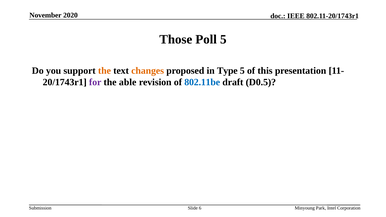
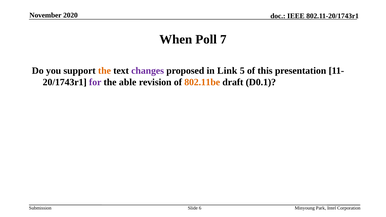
Those: Those -> When
Poll 5: 5 -> 7
changes colour: orange -> purple
Type: Type -> Link
802.11be colour: blue -> orange
D0.5: D0.5 -> D0.1
